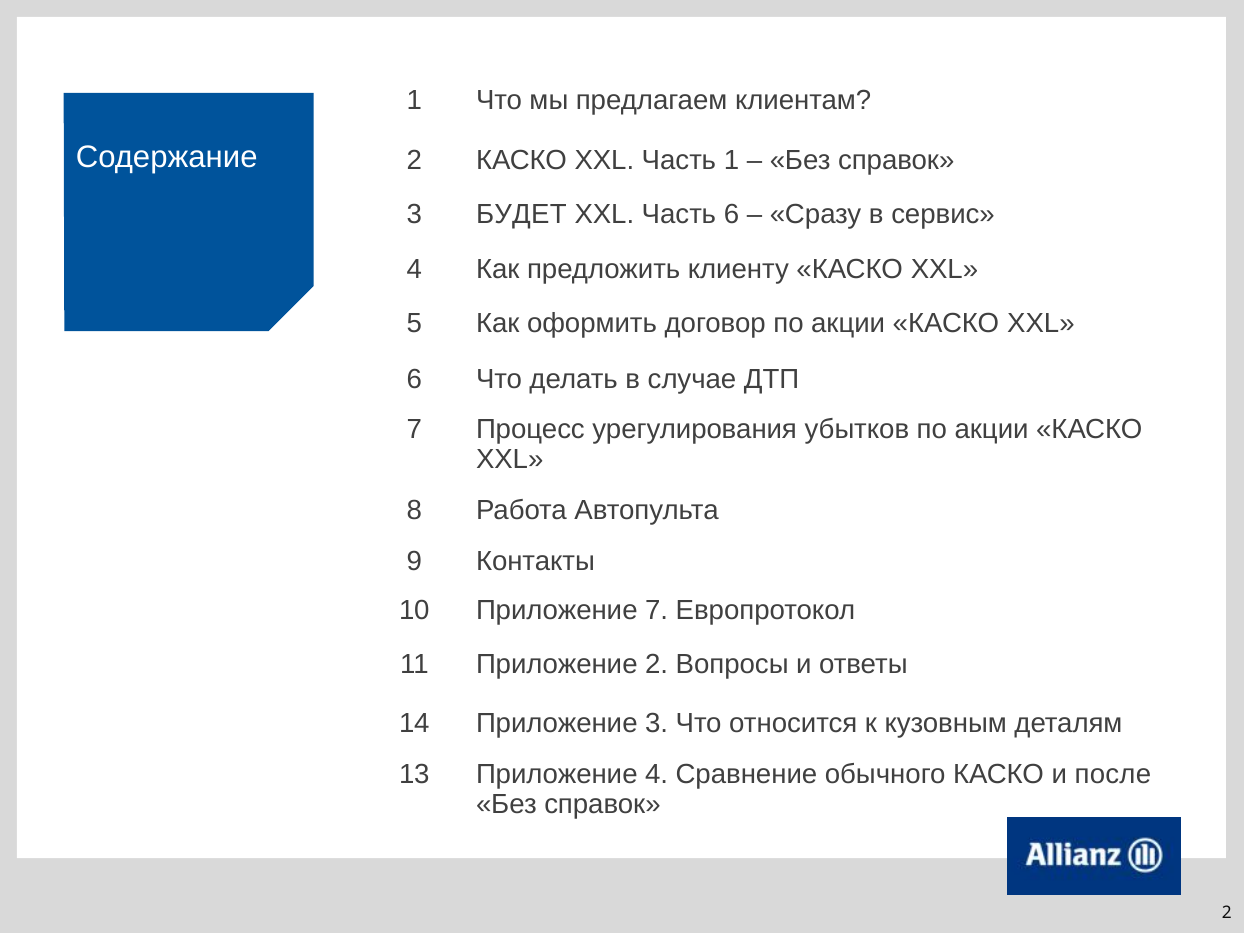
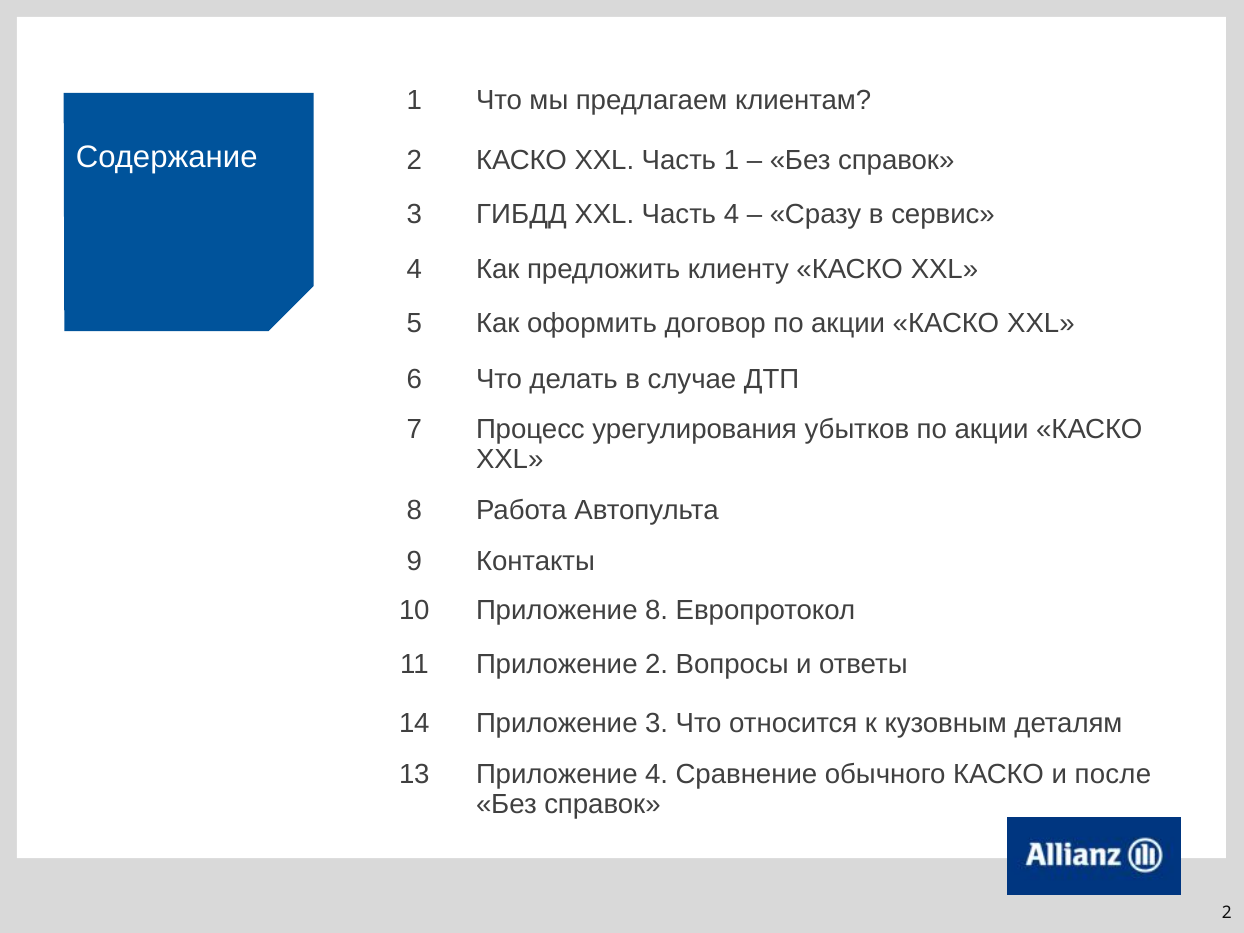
БУДЕТ: БУДЕТ -> ГИБДД
Часть 6: 6 -> 4
Приложение 7: 7 -> 8
